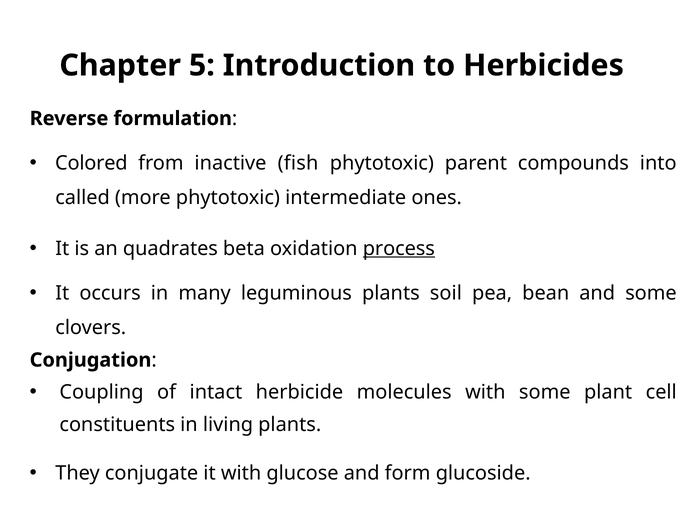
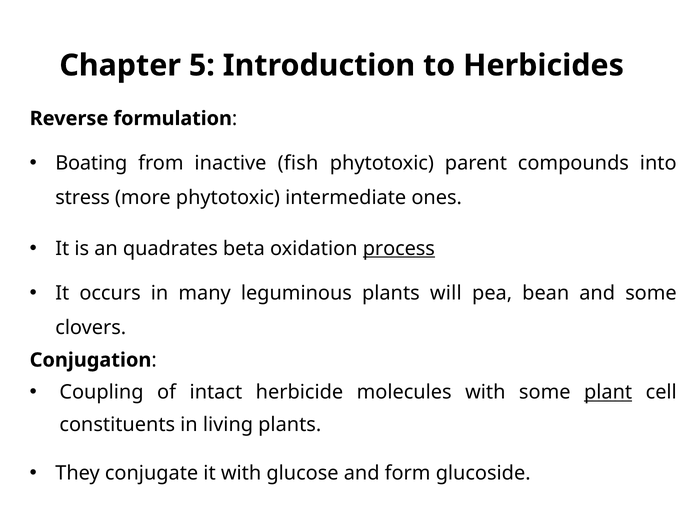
Colored: Colored -> Boating
called: called -> stress
soil: soil -> will
plant underline: none -> present
